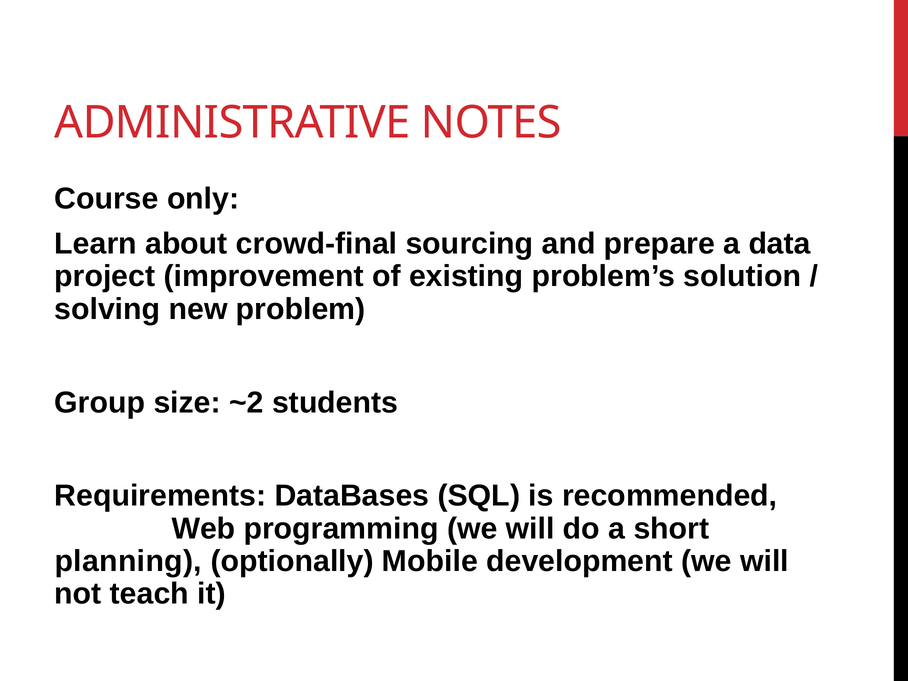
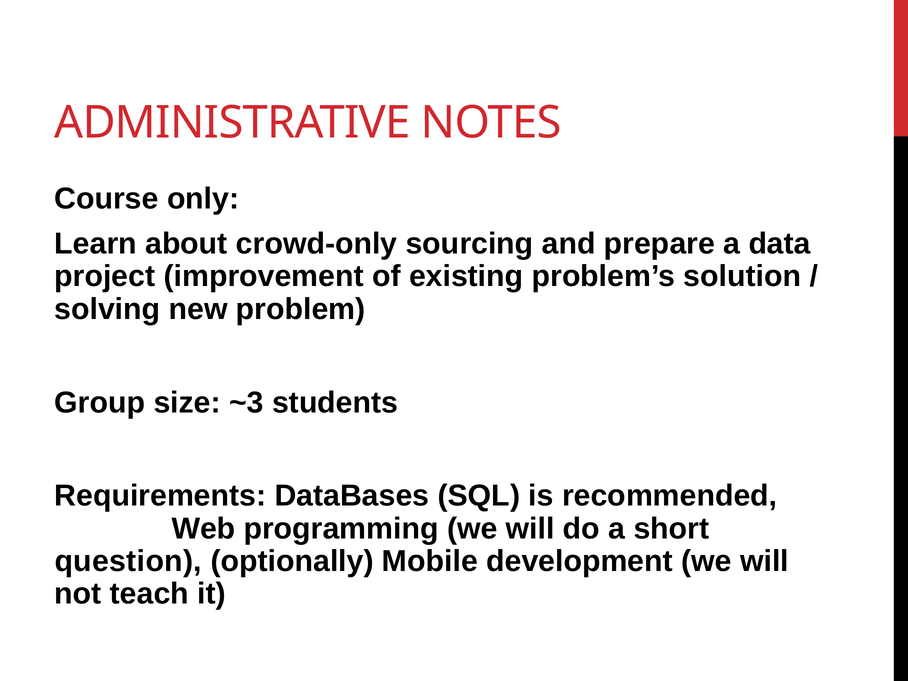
crowd-final: crowd-final -> crowd-only
~2: ~2 -> ~3
planning: planning -> question
